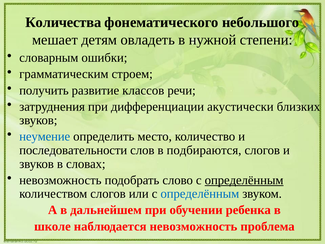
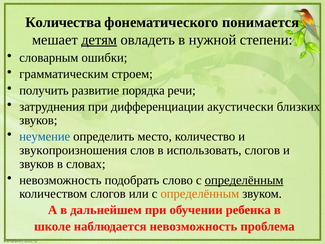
небольшого: небольшого -> понимается
детям underline: none -> present
классов: классов -> порядка
последовательности: последовательности -> звукопроизношения
подбираются: подбираются -> использовать
определённым at (200, 194) colour: blue -> orange
